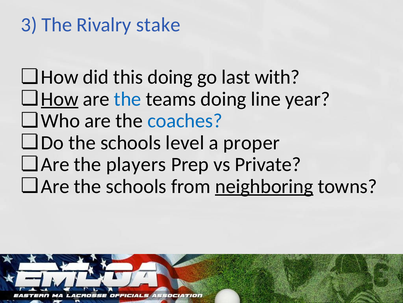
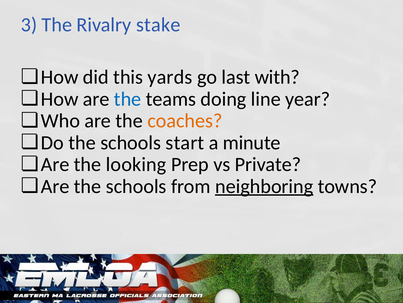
this doing: doing -> yards
How at (60, 99) underline: present -> none
coaches colour: blue -> orange
level: level -> start
proper: proper -> minute
players: players -> looking
